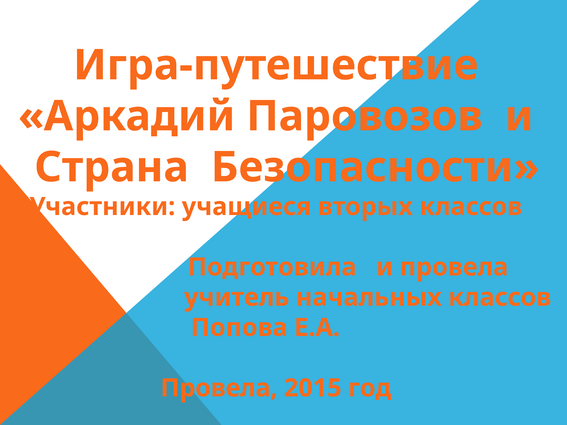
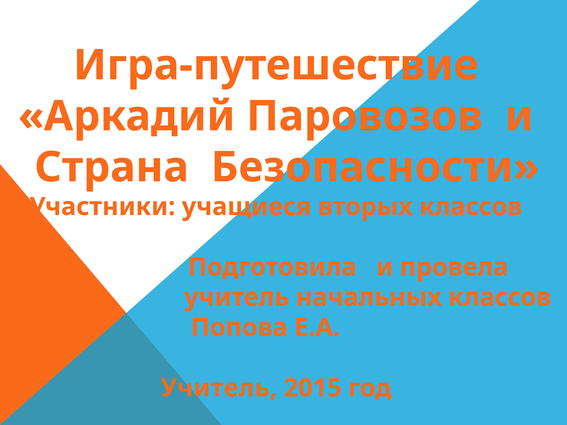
Провела at (219, 388): Провела -> Учитель
